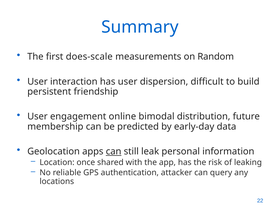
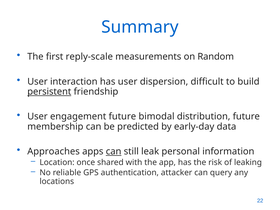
does-scale: does-scale -> reply-scale
persistent underline: none -> present
engagement online: online -> future
Geolocation: Geolocation -> Approaches
